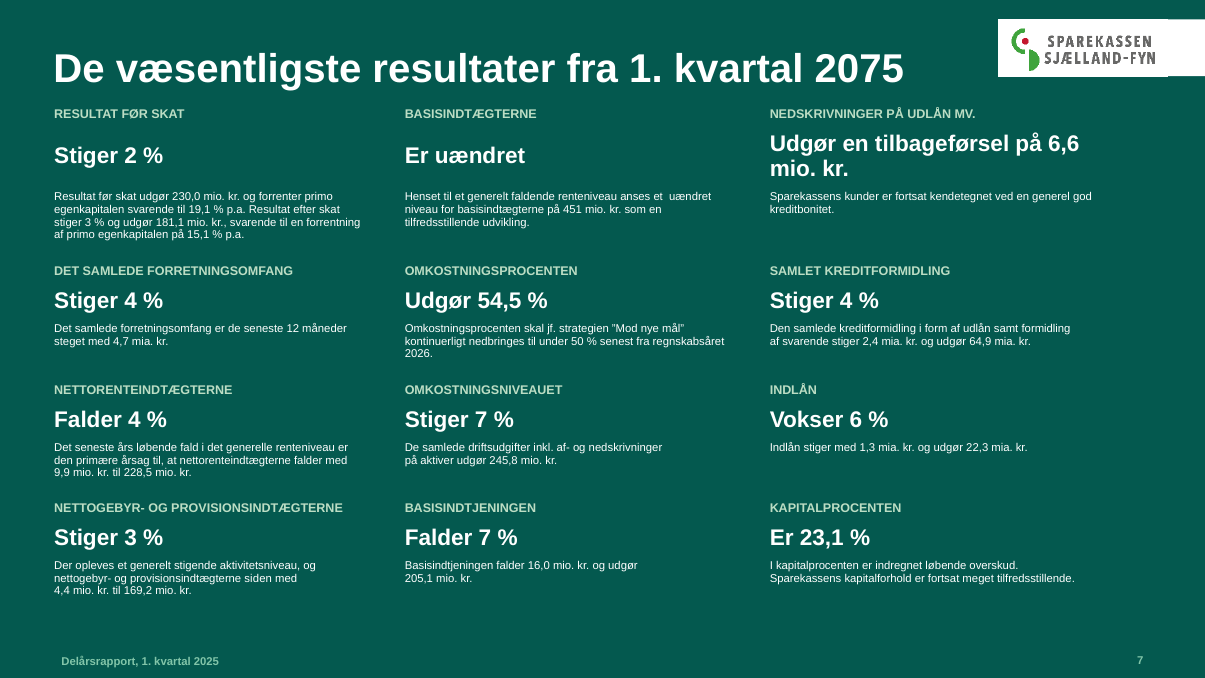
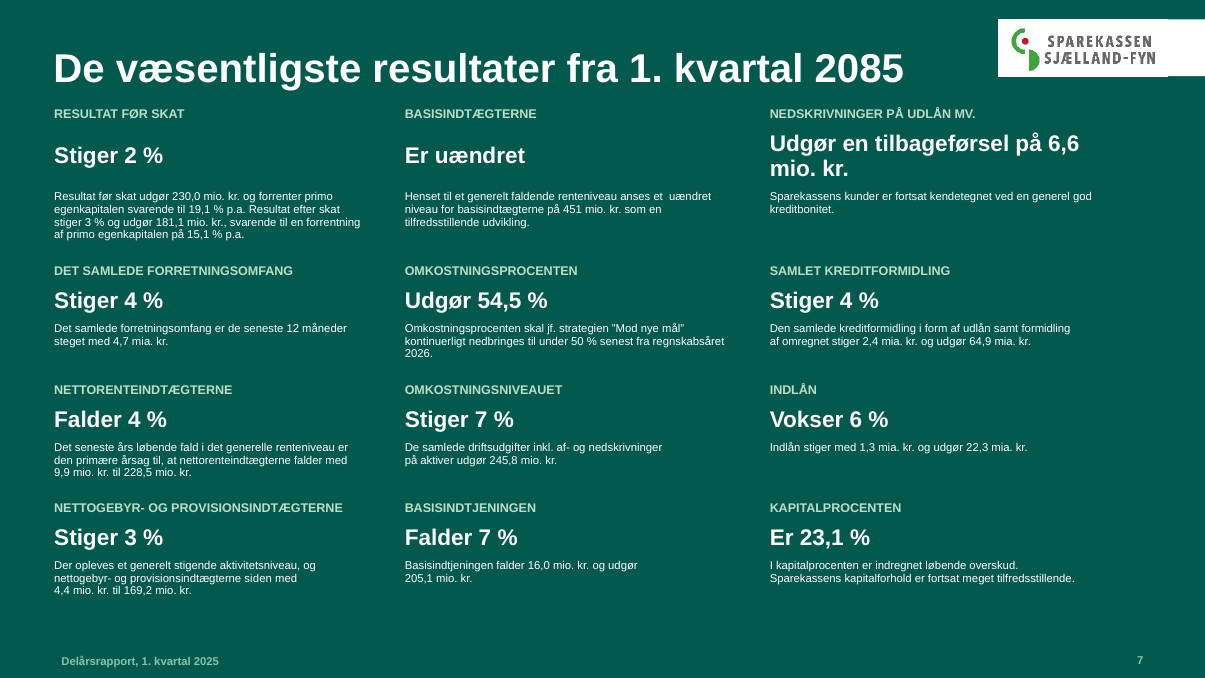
2075: 2075 -> 2085
af svarende: svarende -> omregnet
